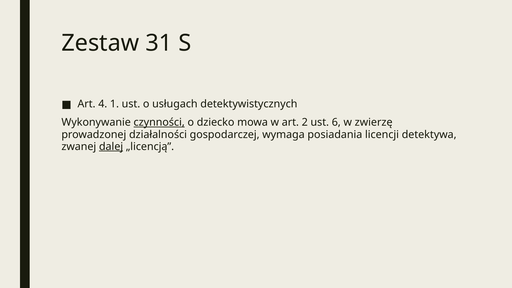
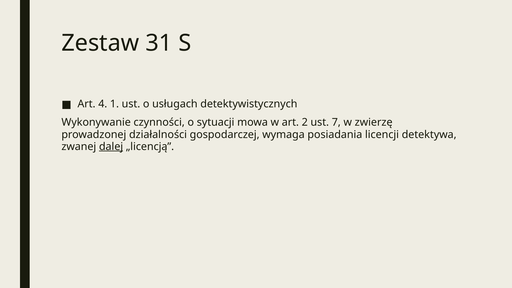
czynności underline: present -> none
dziecko: dziecko -> sytuacji
6: 6 -> 7
